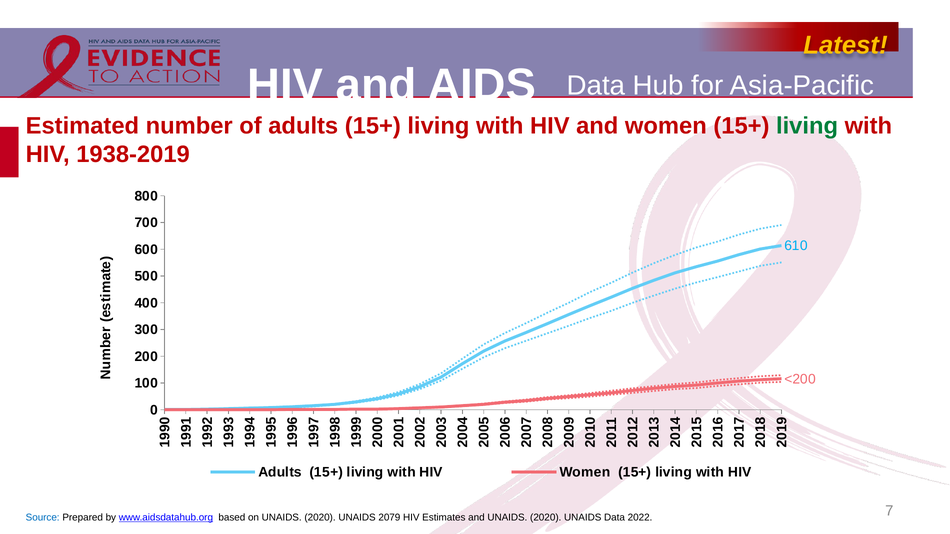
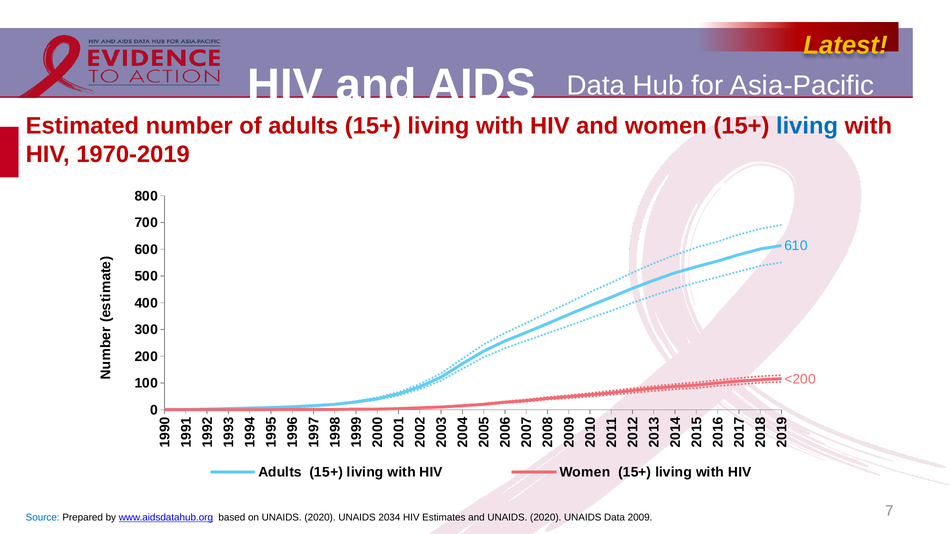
living at (807, 126) colour: green -> blue
1938-2019: 1938-2019 -> 1970-2019
2079: 2079 -> 2034
2022: 2022 -> 2009
